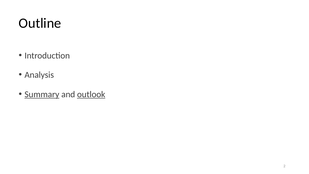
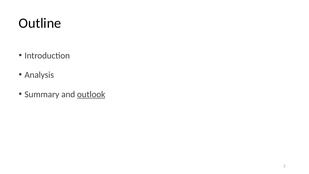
Summary underline: present -> none
